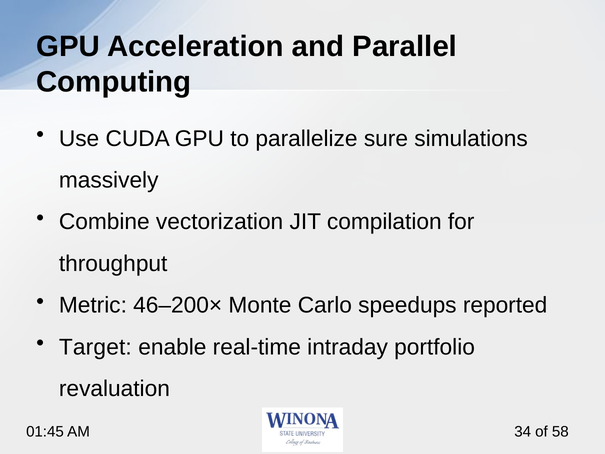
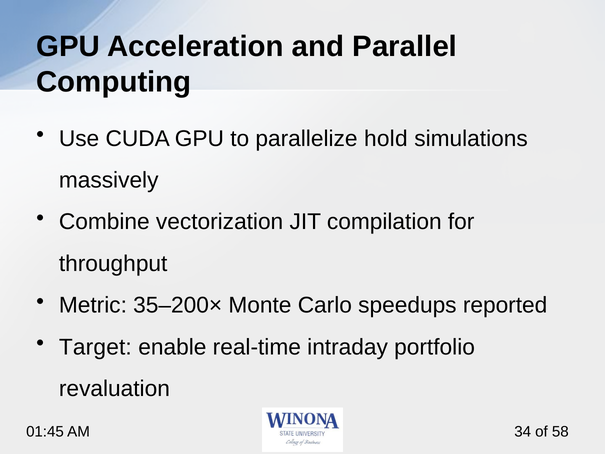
sure: sure -> hold
46–200×: 46–200× -> 35–200×
